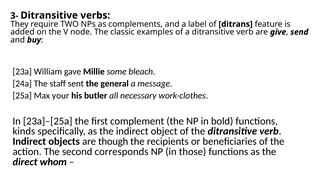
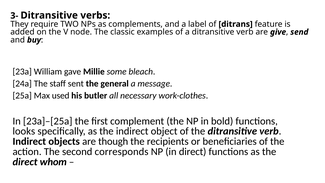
your: your -> used
kinds: kinds -> looks
in those: those -> direct
